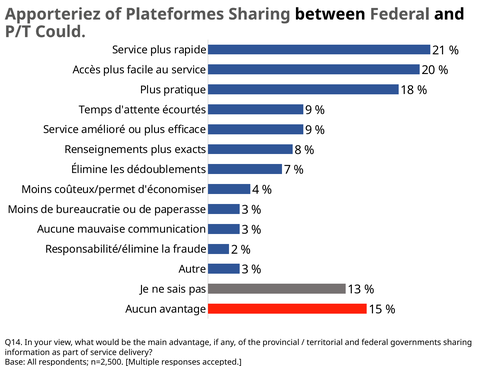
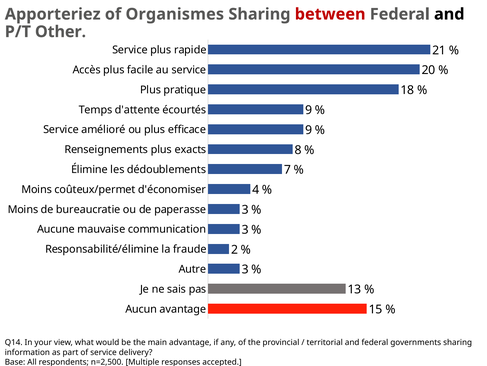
Plateformes: Plateformes -> Organismes
between colour: black -> red
Could: Could -> Other
